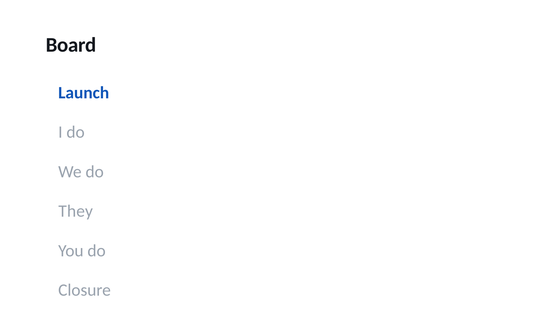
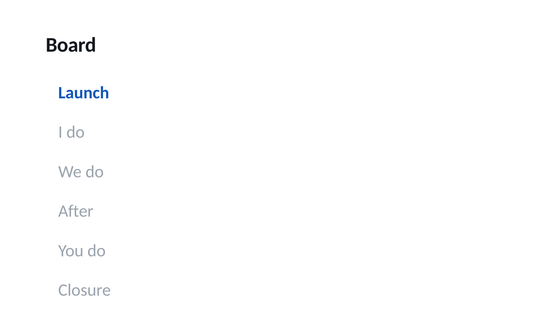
They: They -> After
